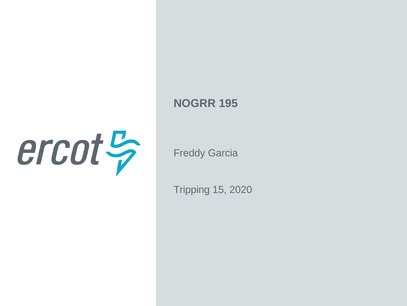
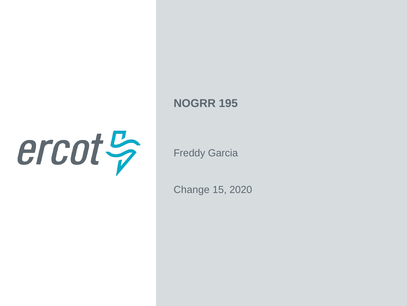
Tripping: Tripping -> Change
